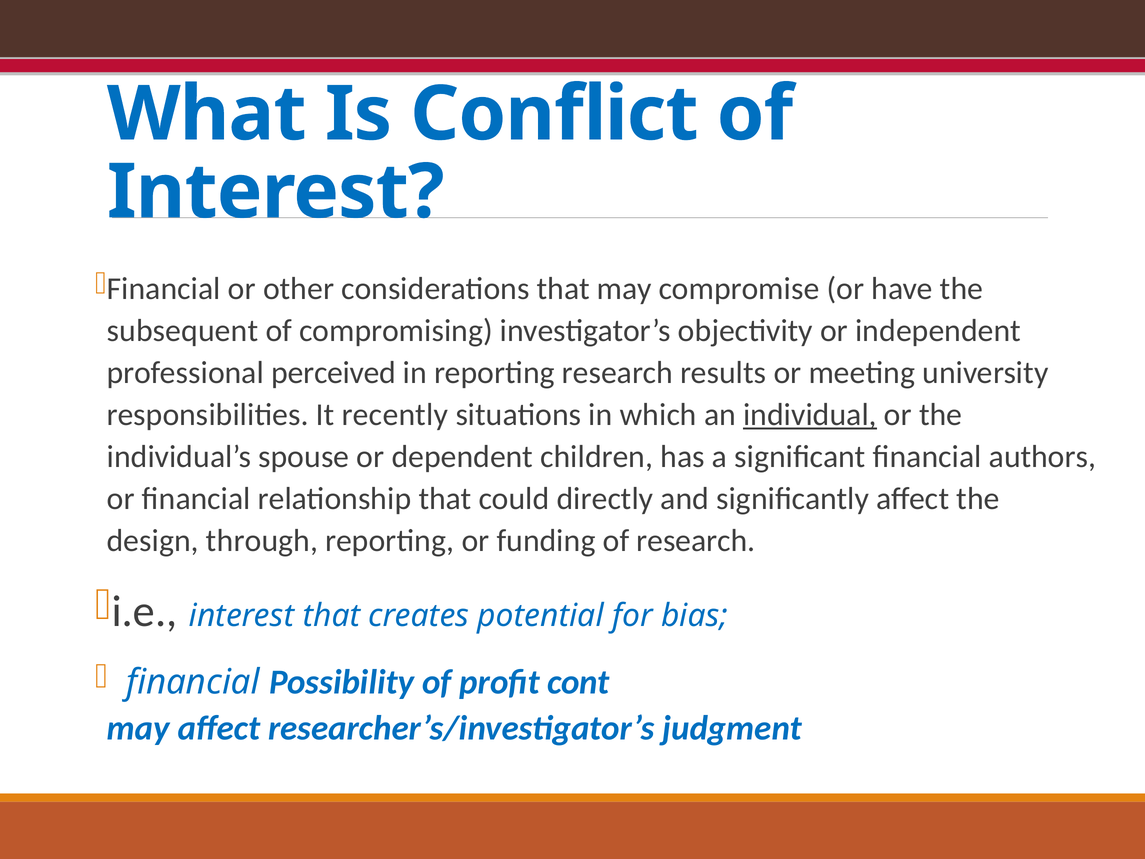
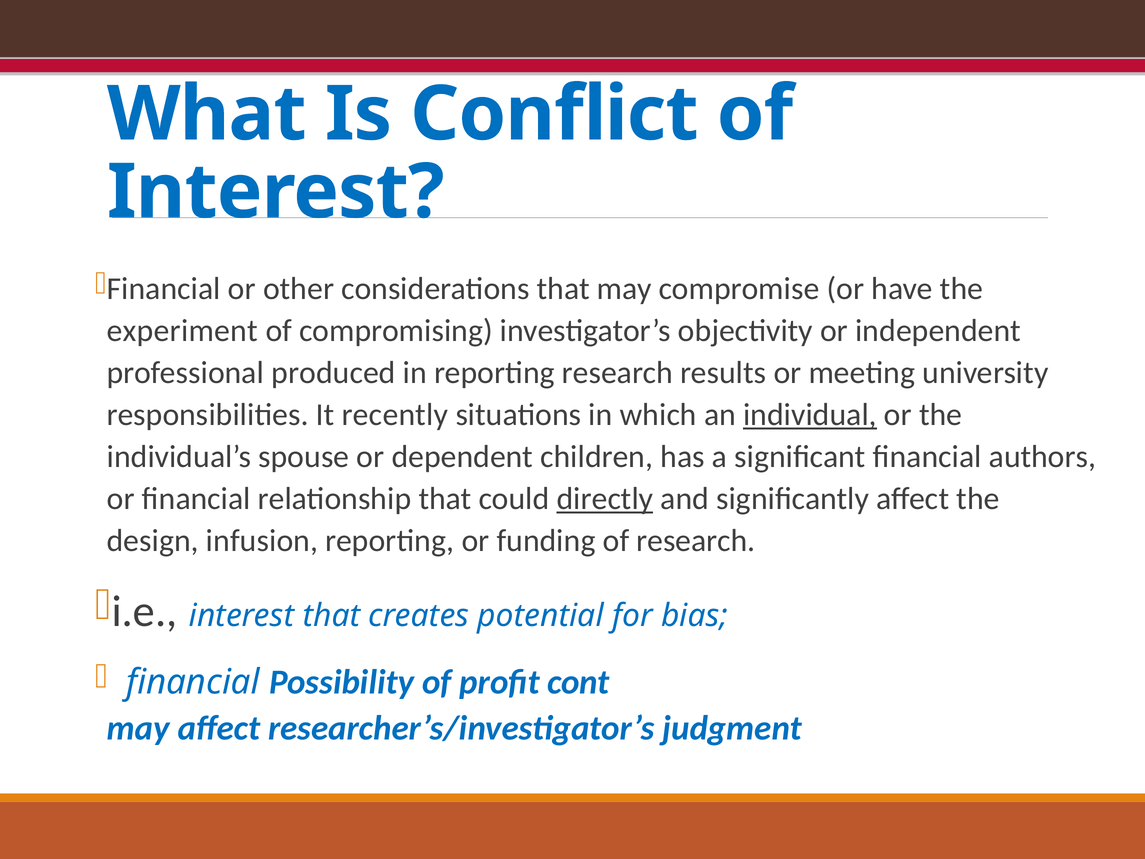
subsequent: subsequent -> experiment
perceived: perceived -> produced
directly underline: none -> present
through: through -> infusion
